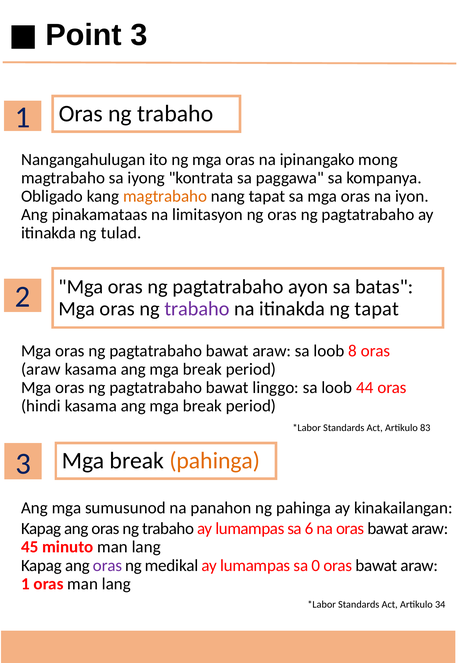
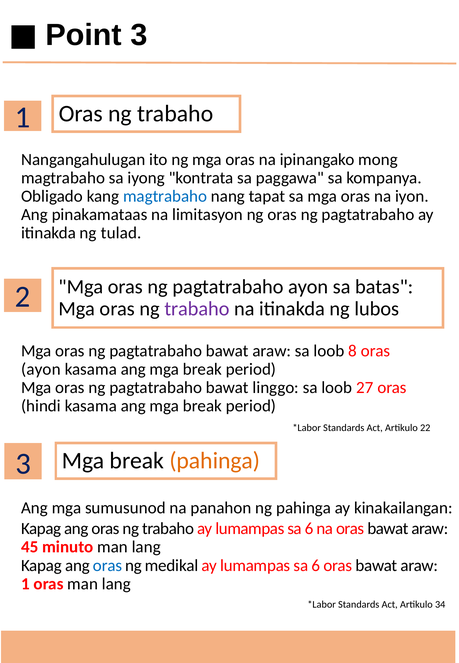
magtrabaho at (165, 196) colour: orange -> blue
ng tapat: tapat -> lubos
araw at (41, 369): araw -> ayon
44: 44 -> 27
83: 83 -> 22
oras at (108, 565) colour: purple -> blue
0 at (316, 565): 0 -> 6
